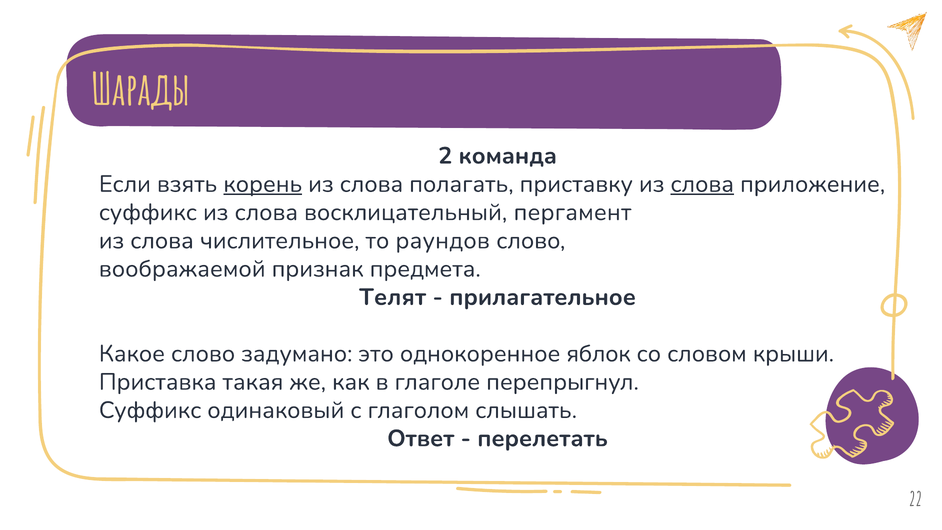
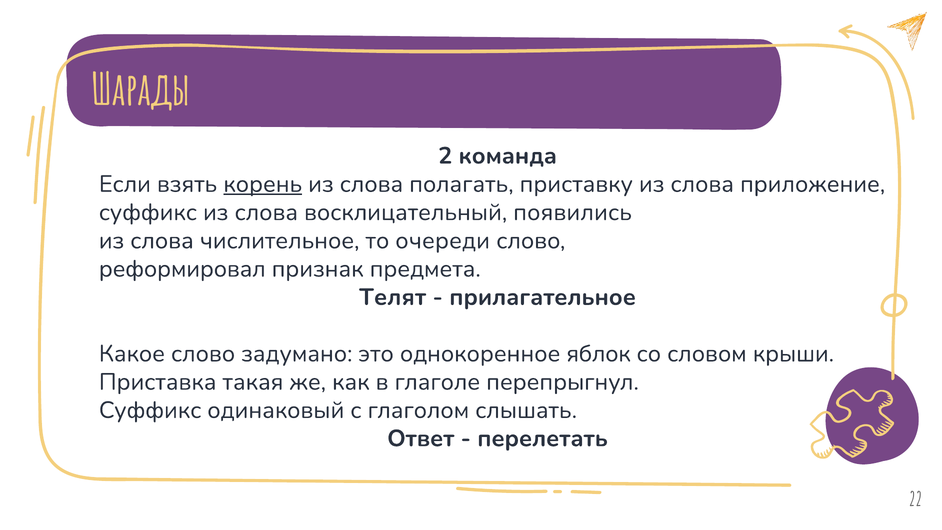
слова at (702, 184) underline: present -> none
пергамент: пергамент -> появились
раундов: раундов -> очереди
воображаемой: воображаемой -> реформировал
